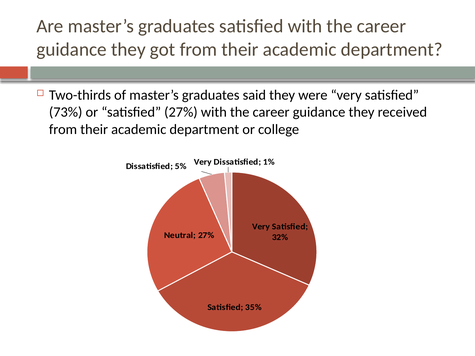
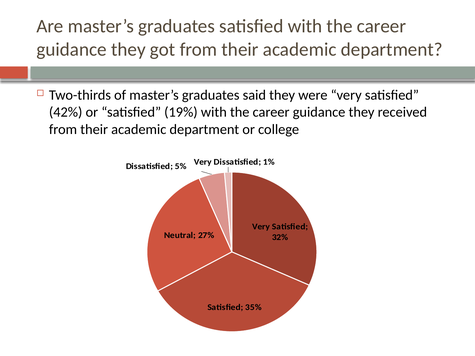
73%: 73% -> 42%
satisfied 27%: 27% -> 19%
